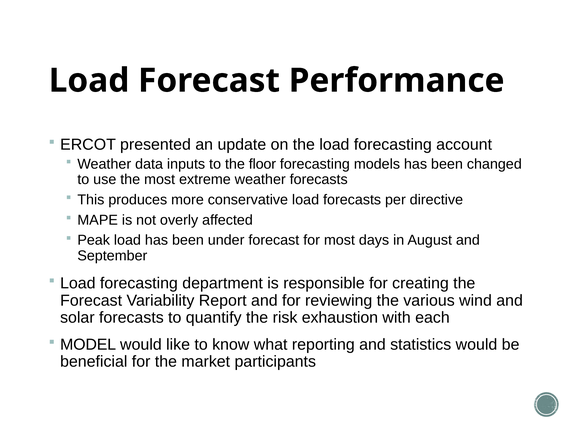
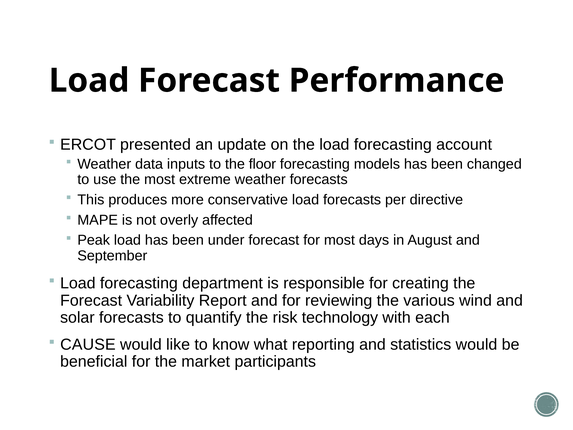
exhaustion: exhaustion -> technology
MODEL: MODEL -> CAUSE
